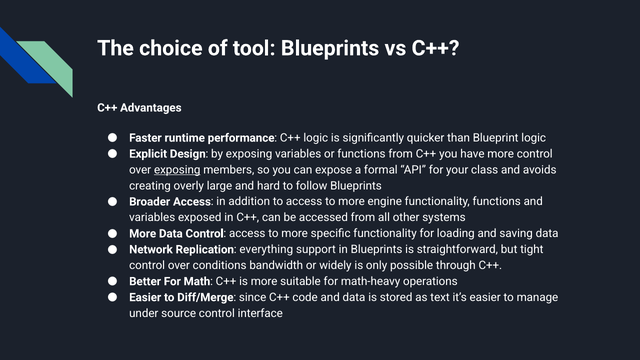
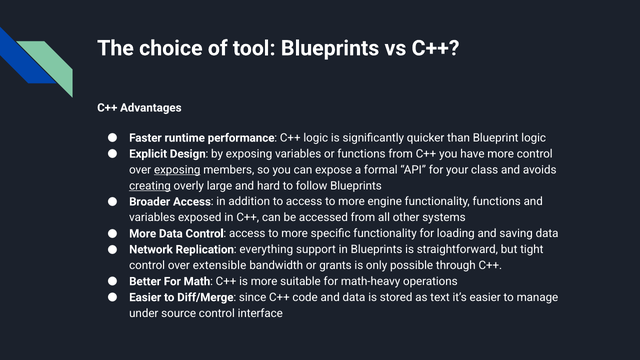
creating underline: none -> present
conditions: conditions -> extensible
widely: widely -> grants
